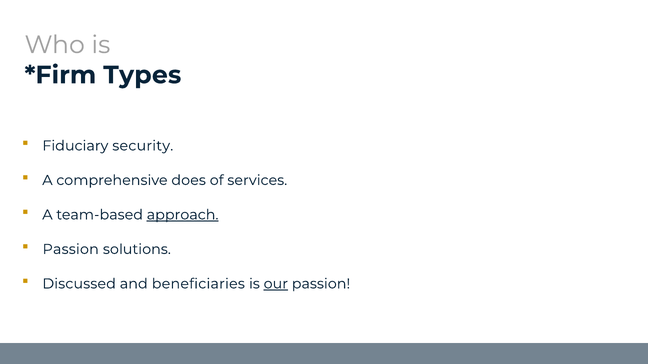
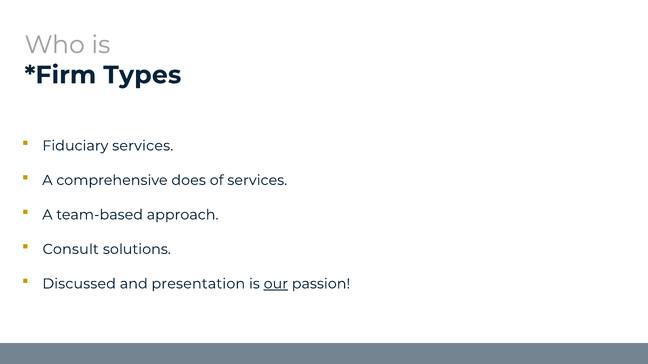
Fiduciary security: security -> services
approach underline: present -> none
Passion at (71, 250): Passion -> Consult
beneficiaries: beneficiaries -> presentation
